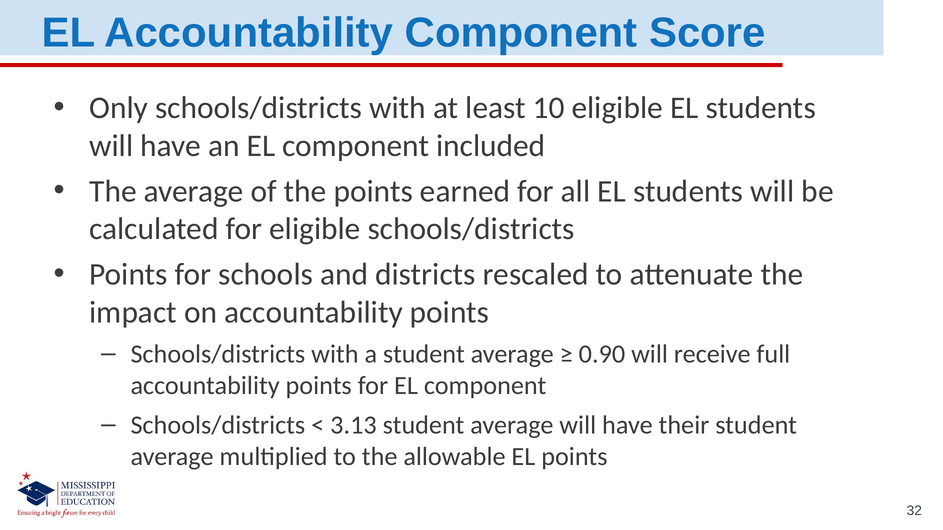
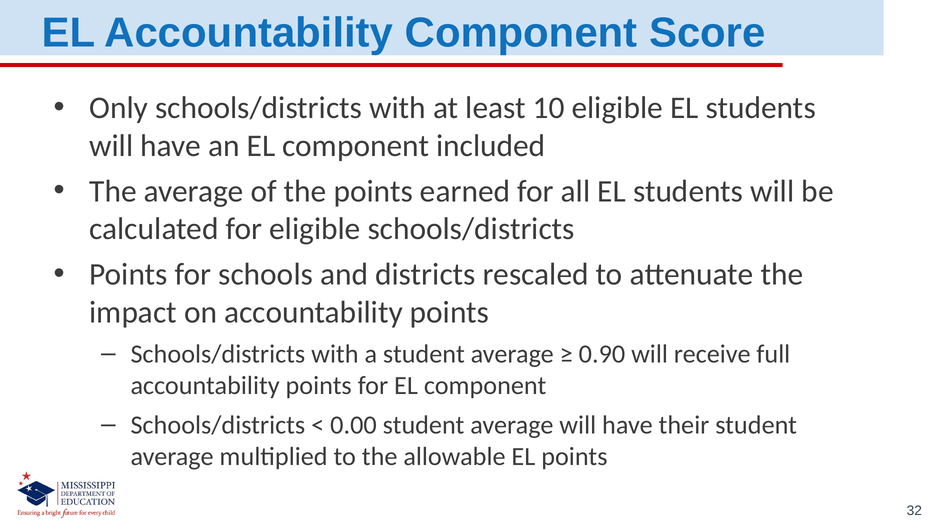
3.13: 3.13 -> 0.00
